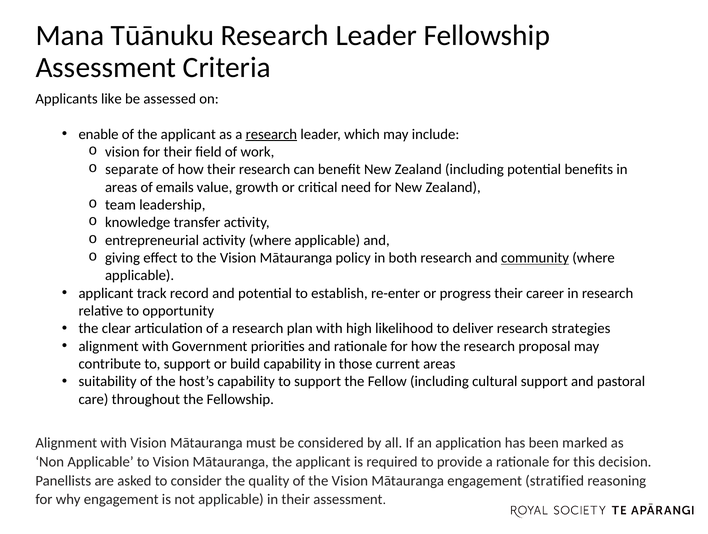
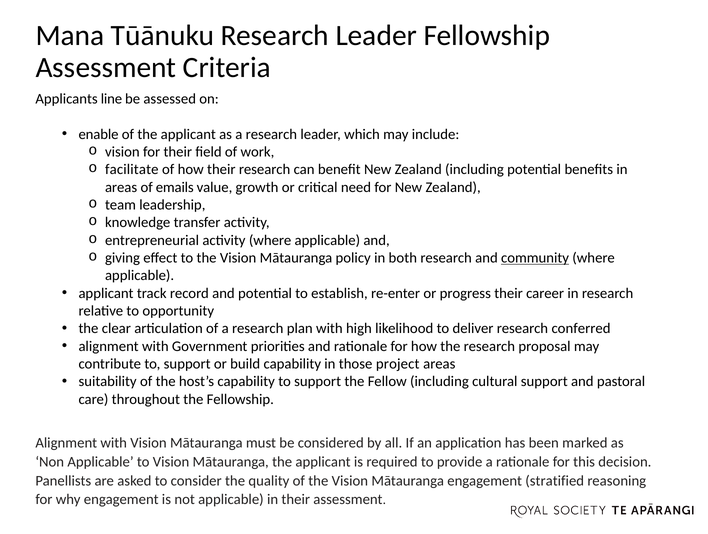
like: like -> line
research at (271, 134) underline: present -> none
separate: separate -> facilitate
strategies: strategies -> conferred
current: current -> project
